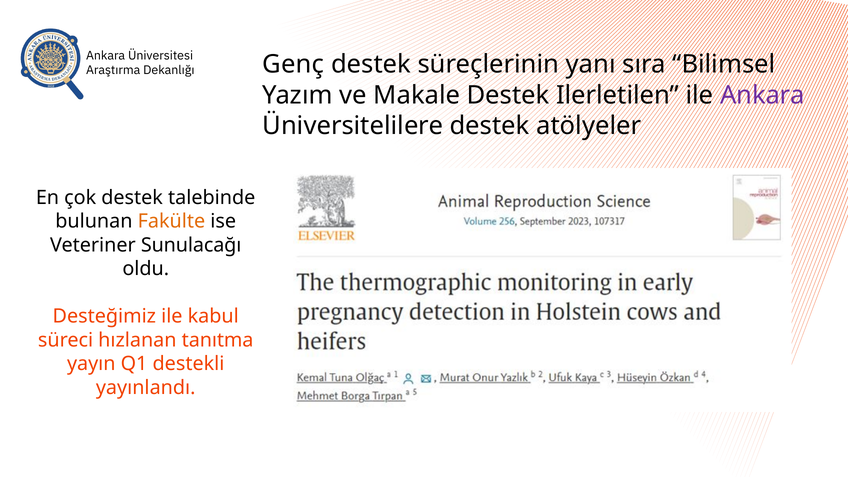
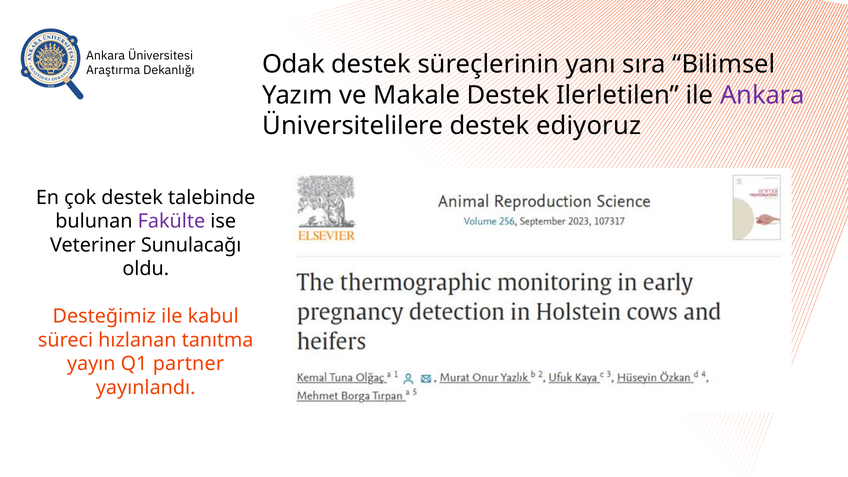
Genç: Genç -> Odak
atölyeler: atölyeler -> ediyoruz
Fakülte colour: orange -> purple
destekli: destekli -> partner
